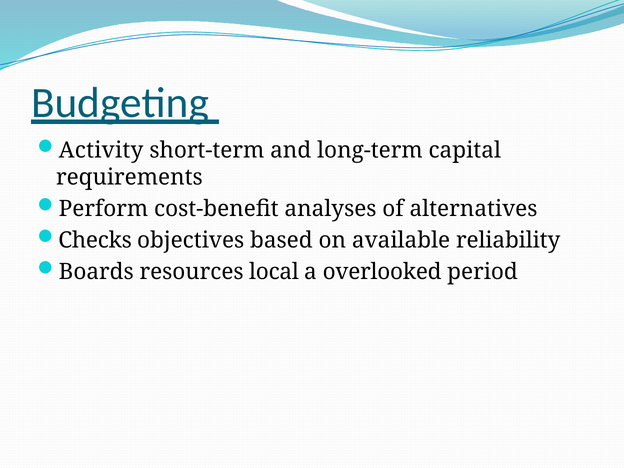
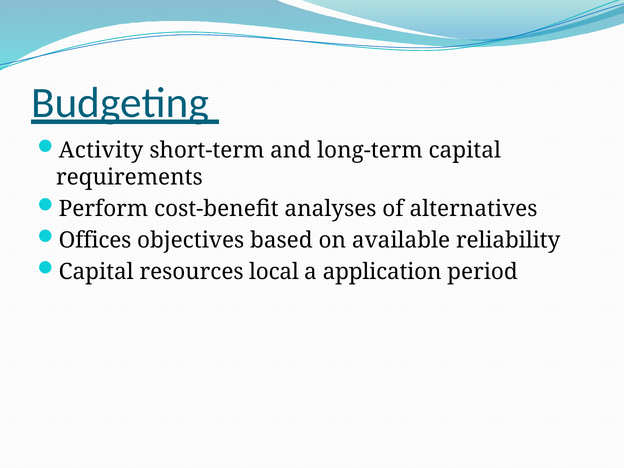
Checks: Checks -> Offices
Boards at (96, 272): Boards -> Capital
overlooked: overlooked -> application
